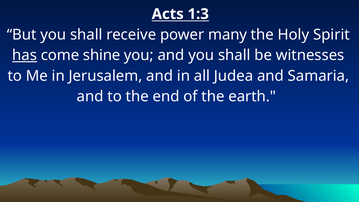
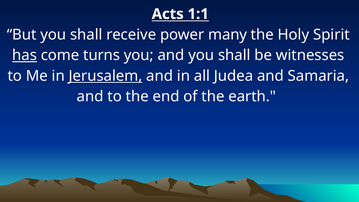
1:3: 1:3 -> 1:1
shine: shine -> turns
Jerusalem underline: none -> present
